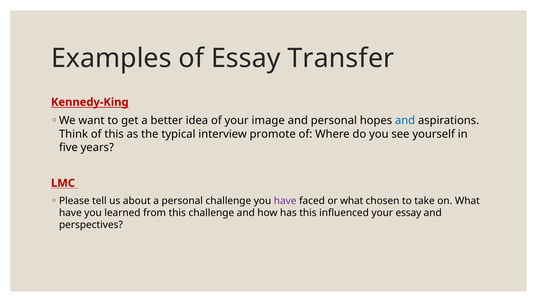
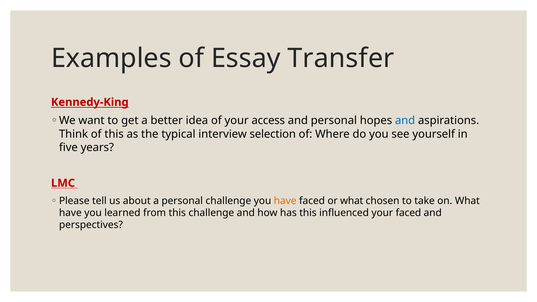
image: image -> access
promote: promote -> selection
have at (285, 201) colour: purple -> orange
your essay: essay -> faced
